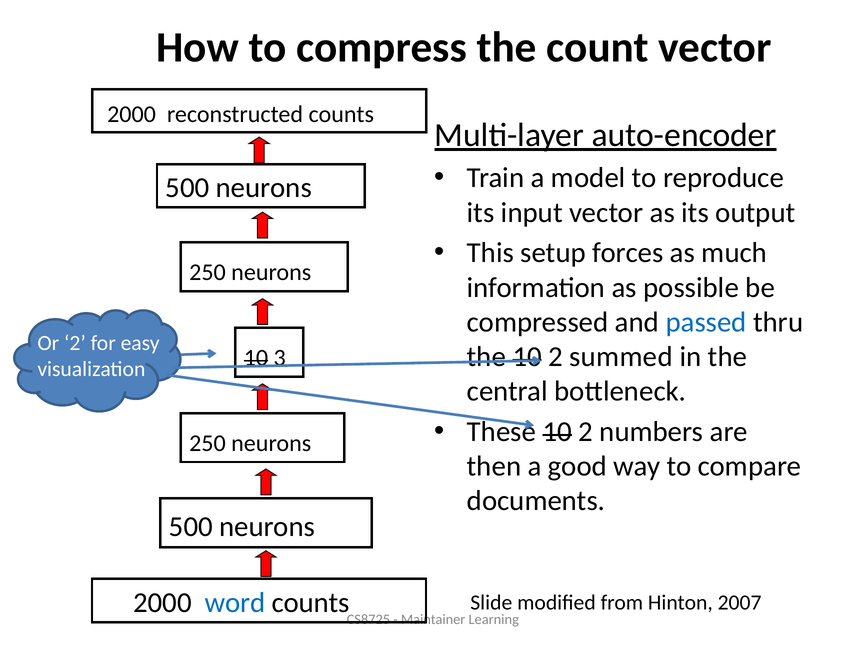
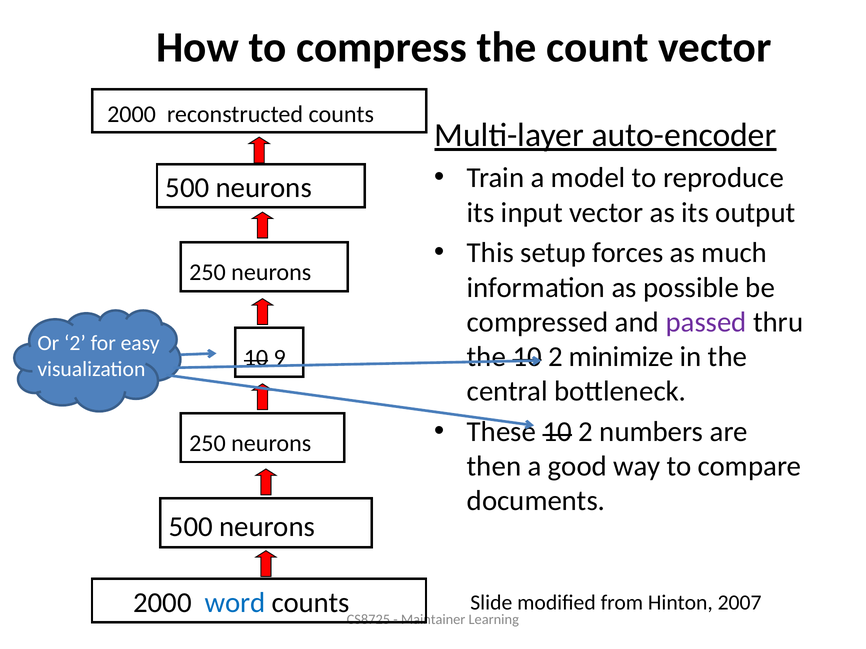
passed colour: blue -> purple
summed: summed -> minimize
3: 3 -> 9
